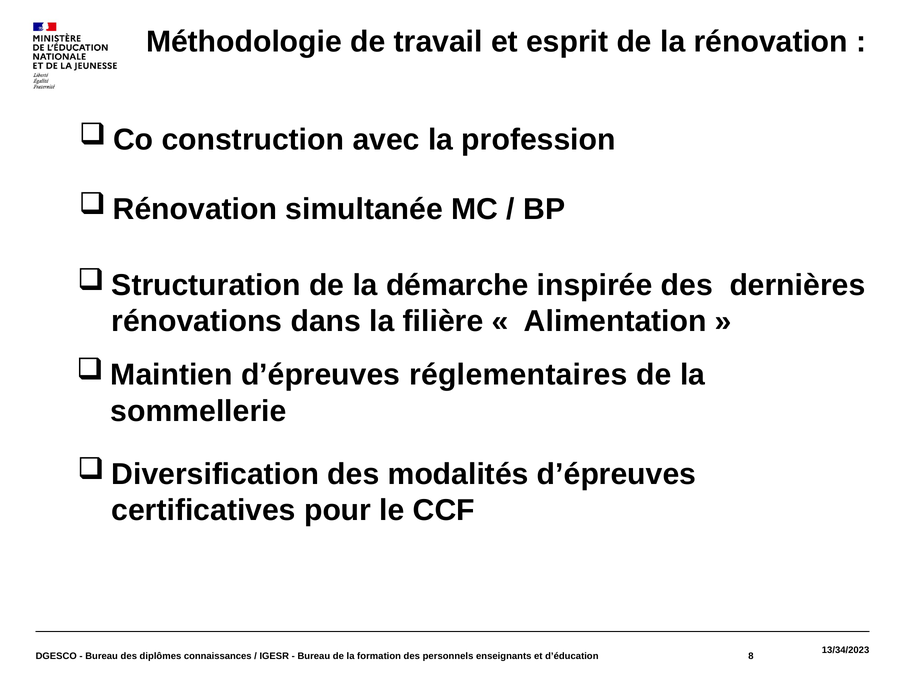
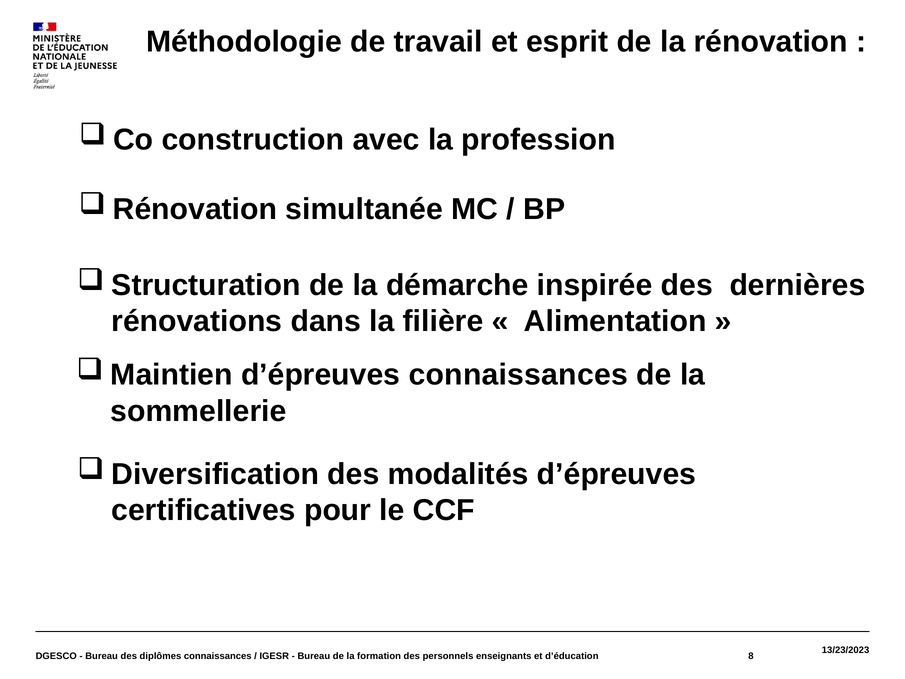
d’épreuves réglementaires: réglementaires -> connaissances
13/34/2023: 13/34/2023 -> 13/23/2023
